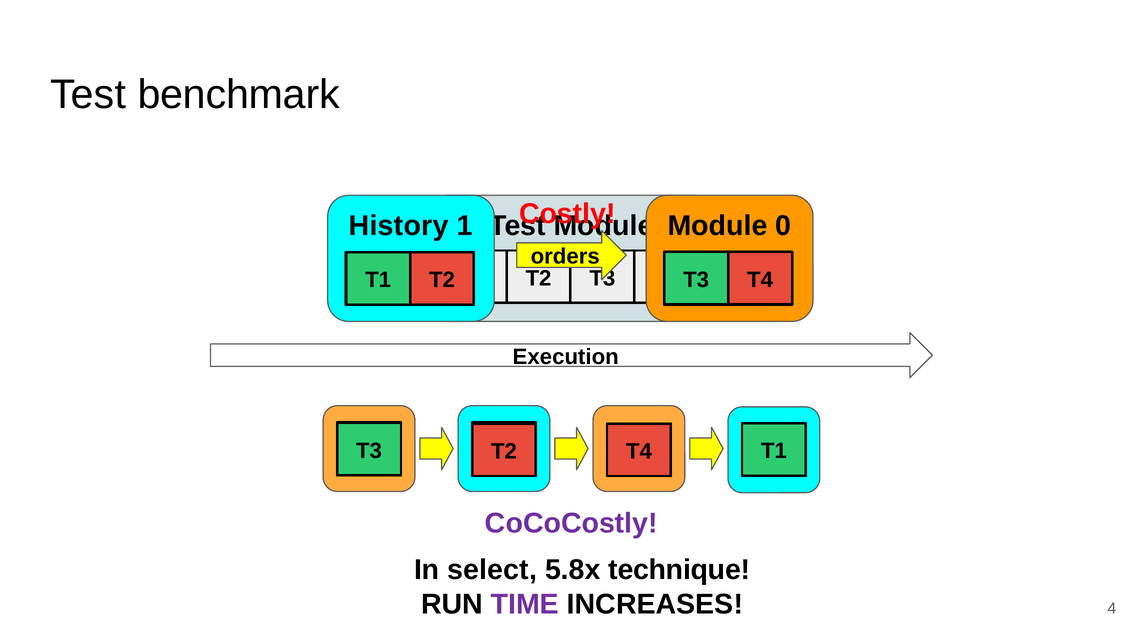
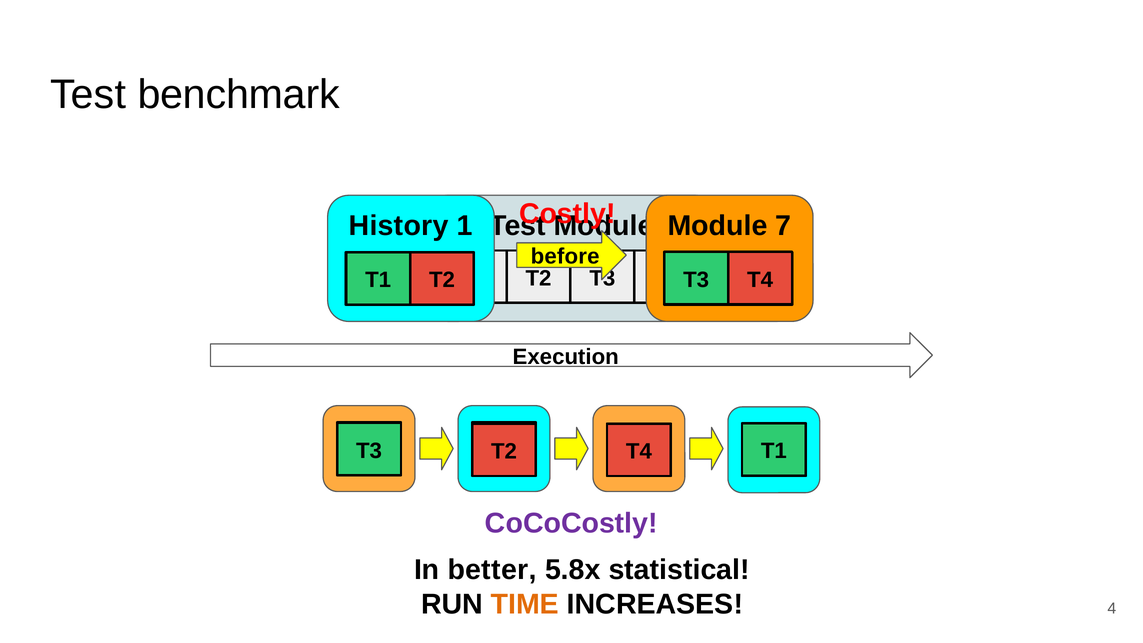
0: 0 -> 7
orders: orders -> before
select: select -> better
technique: technique -> statistical
TIME colour: purple -> orange
